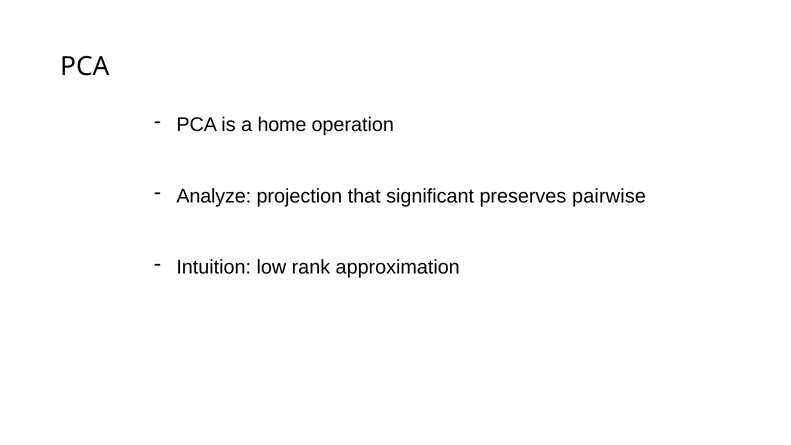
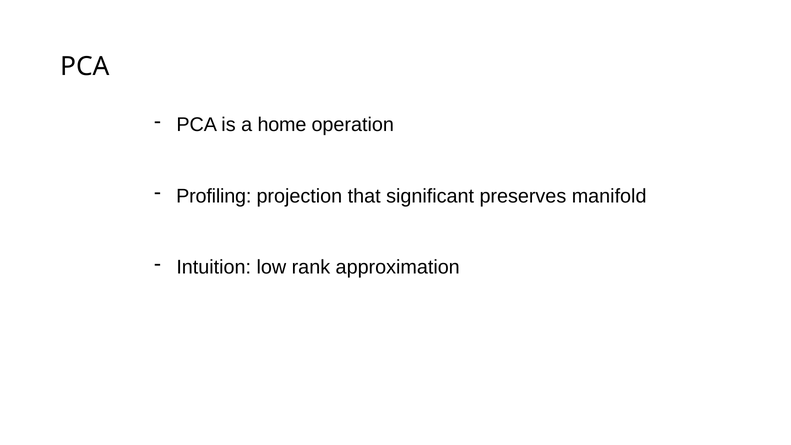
Analyze: Analyze -> Profiling
pairwise: pairwise -> manifold
